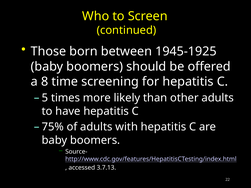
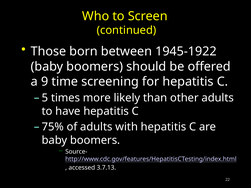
1945-1925: 1945-1925 -> 1945-1922
8: 8 -> 9
